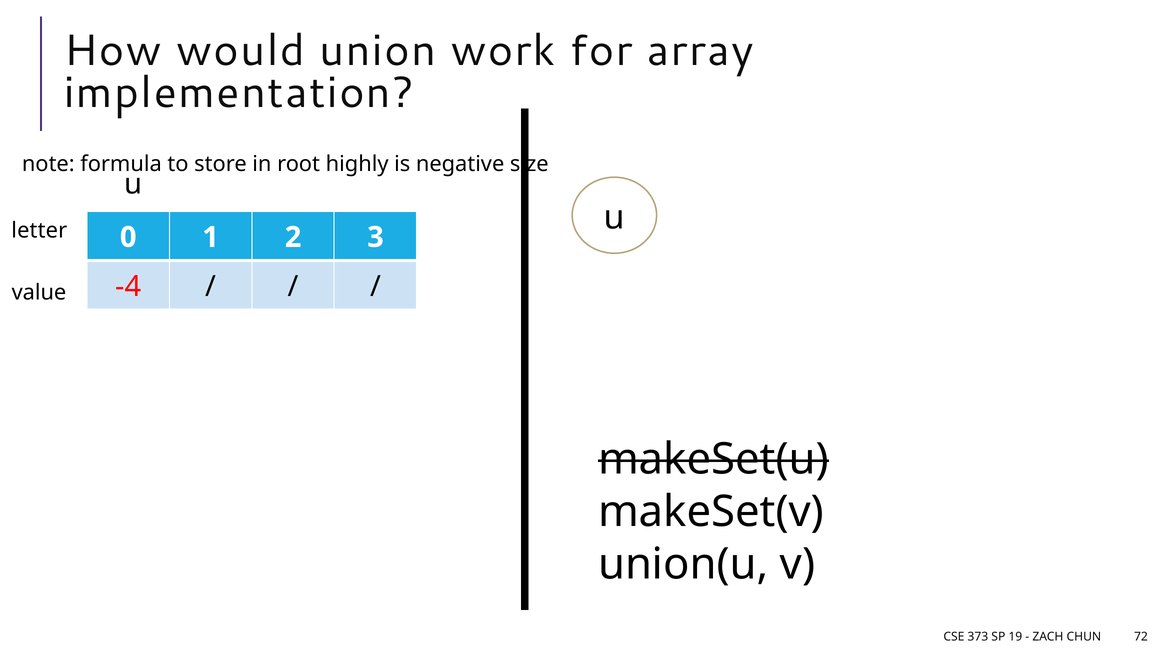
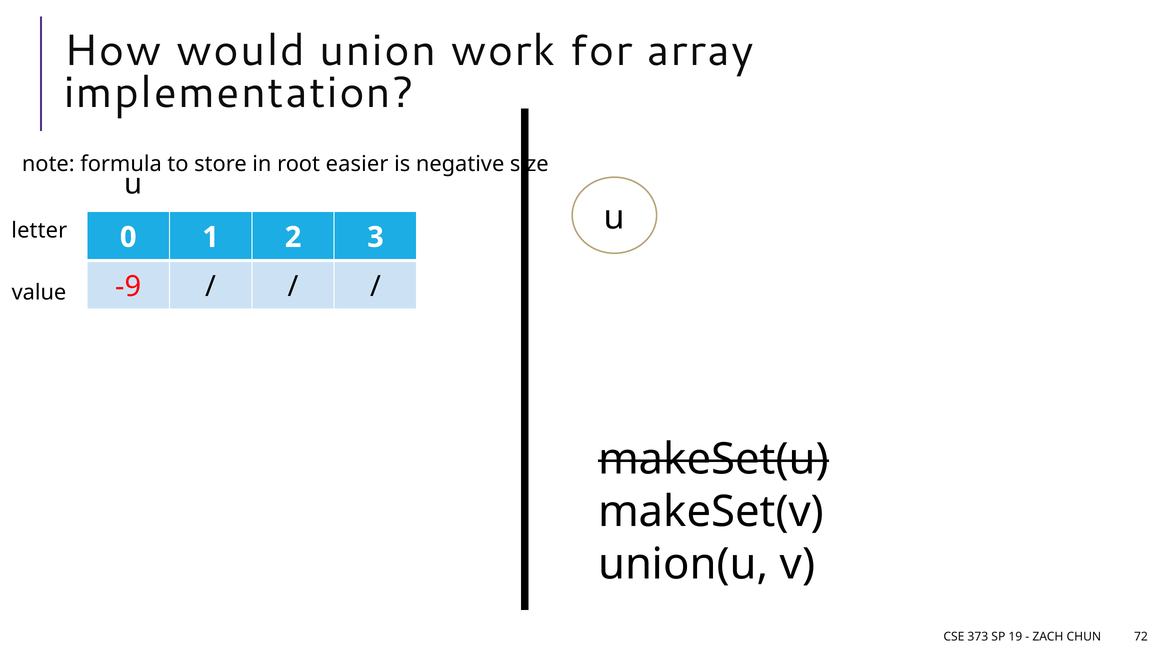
highly: highly -> easier
-4: -4 -> -9
